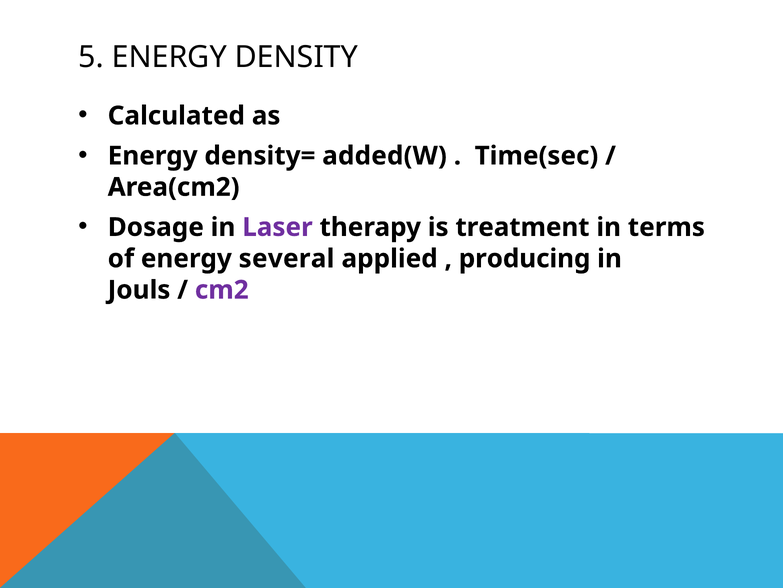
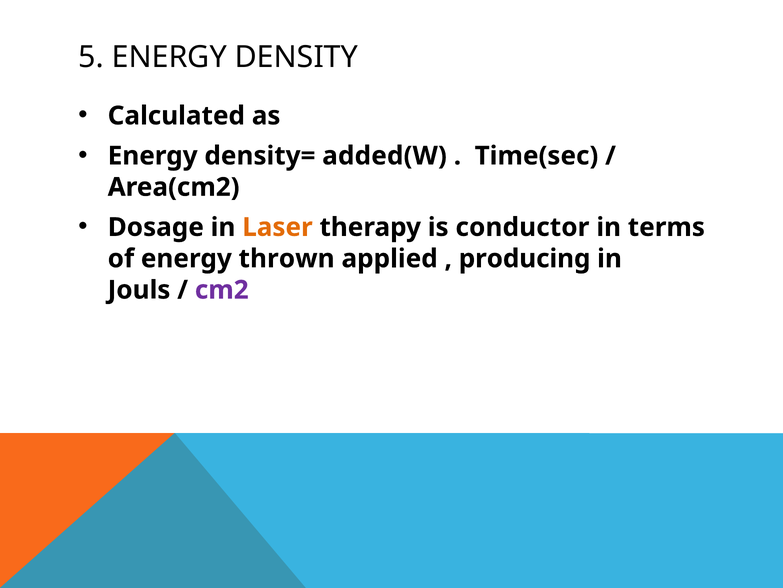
Laser colour: purple -> orange
treatment: treatment -> conductor
several: several -> thrown
